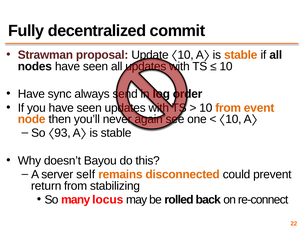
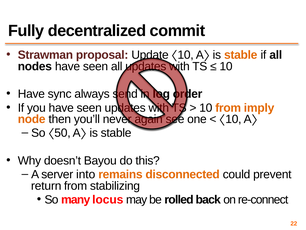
event: event -> imply
93: 93 -> 50
self: self -> into
